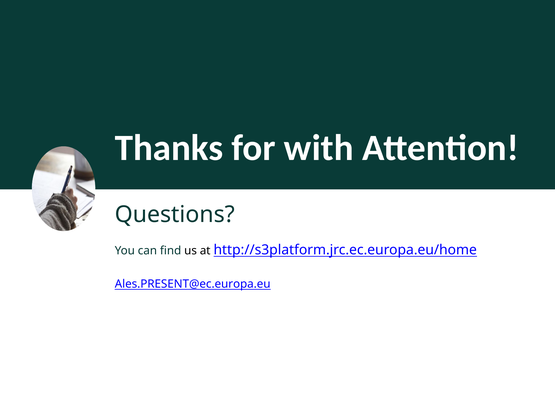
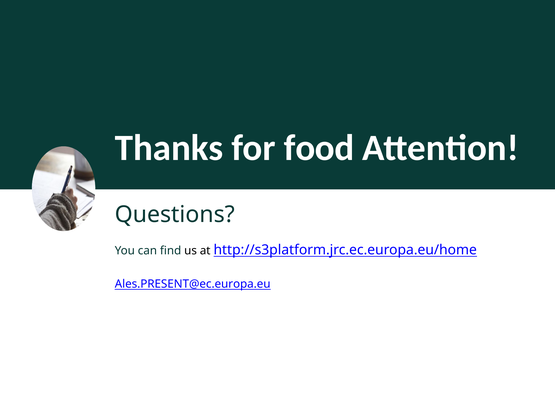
with: with -> food
